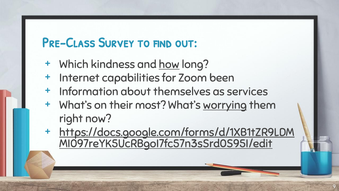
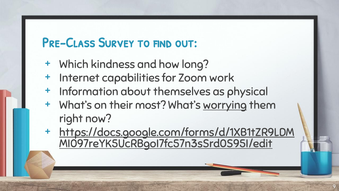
how underline: present -> none
been: been -> work
services: services -> physical
